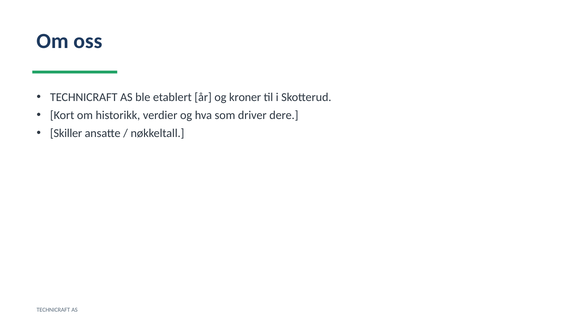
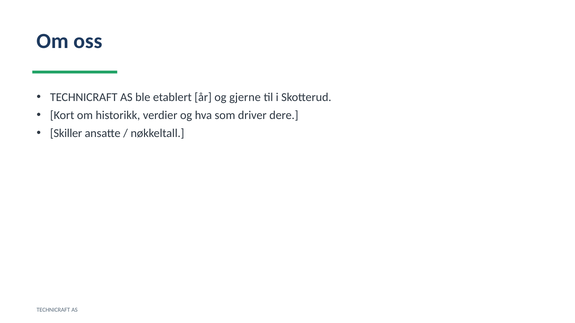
kroner: kroner -> gjerne
